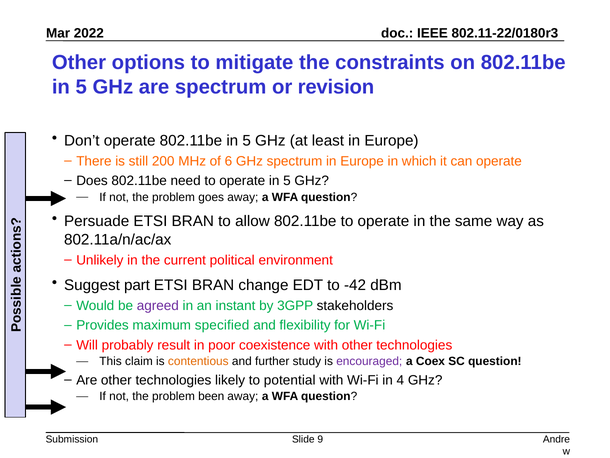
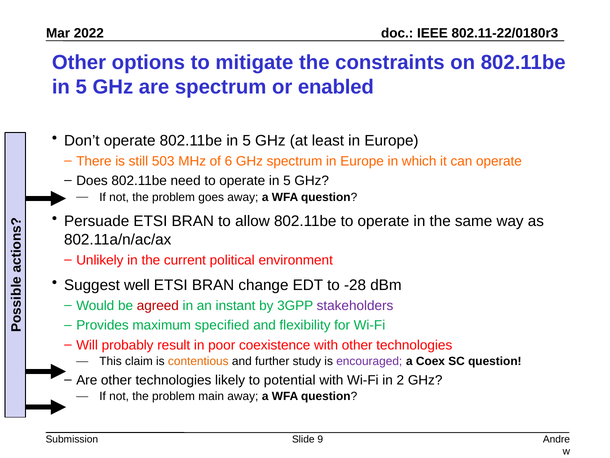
revision: revision -> enabled
200: 200 -> 503
part: part -> well
-42: -42 -> -28
agreed colour: purple -> red
stakeholders colour: black -> purple
4: 4 -> 2
been: been -> main
